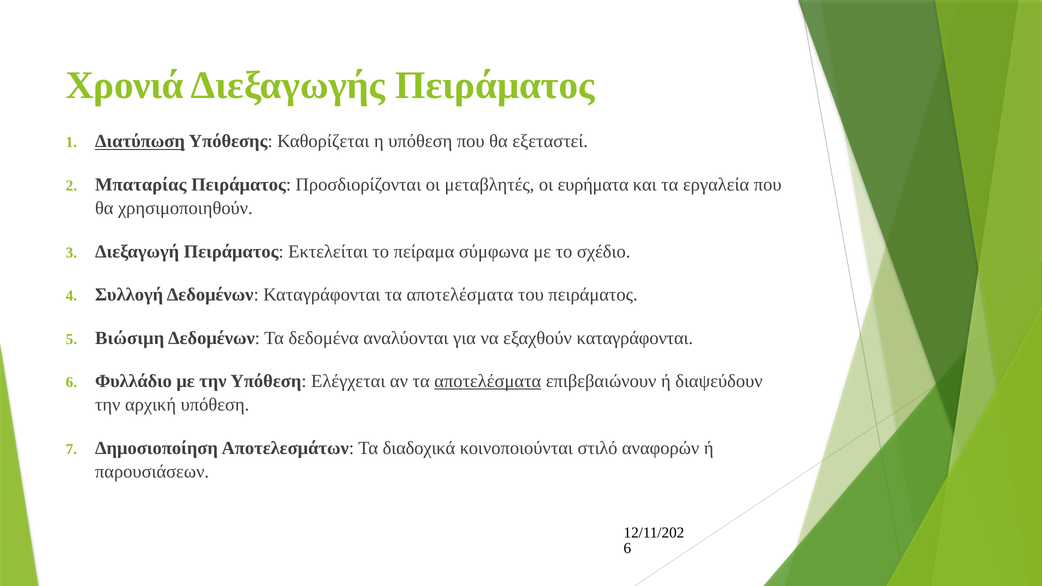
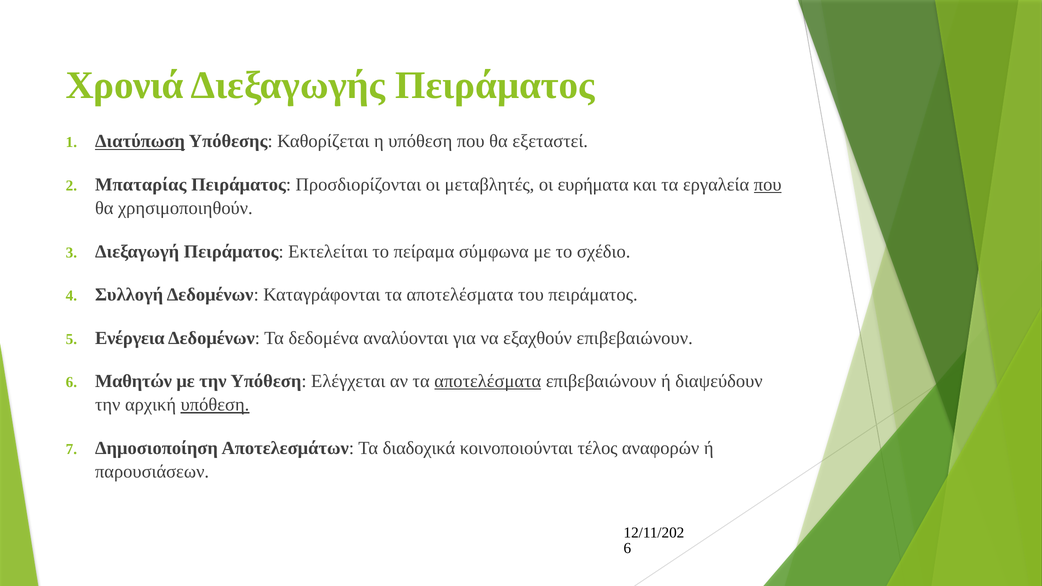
που at (768, 185) underline: none -> present
Βιώσιμη: Βιώσιμη -> Ενέργεια
εξαχθούν καταγράφονται: καταγράφονται -> επιβεβαιώνουν
Φυλλάδιο: Φυλλάδιο -> Μαθητών
υπόθεση at (215, 405) underline: none -> present
στιλό: στιλό -> τέλος
